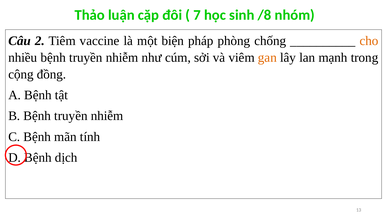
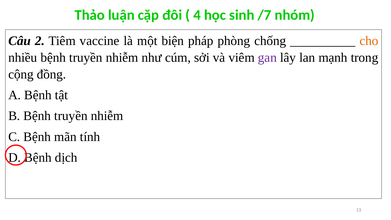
7: 7 -> 4
/8: /8 -> /7
gan colour: orange -> purple
